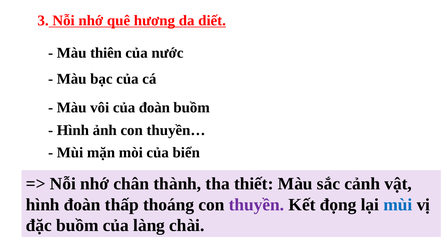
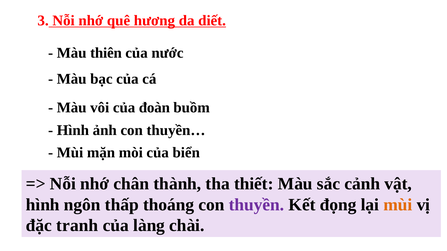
hình đoàn: đoàn -> ngôn
mùi at (398, 205) colour: blue -> orange
đặc buồm: buồm -> tranh
